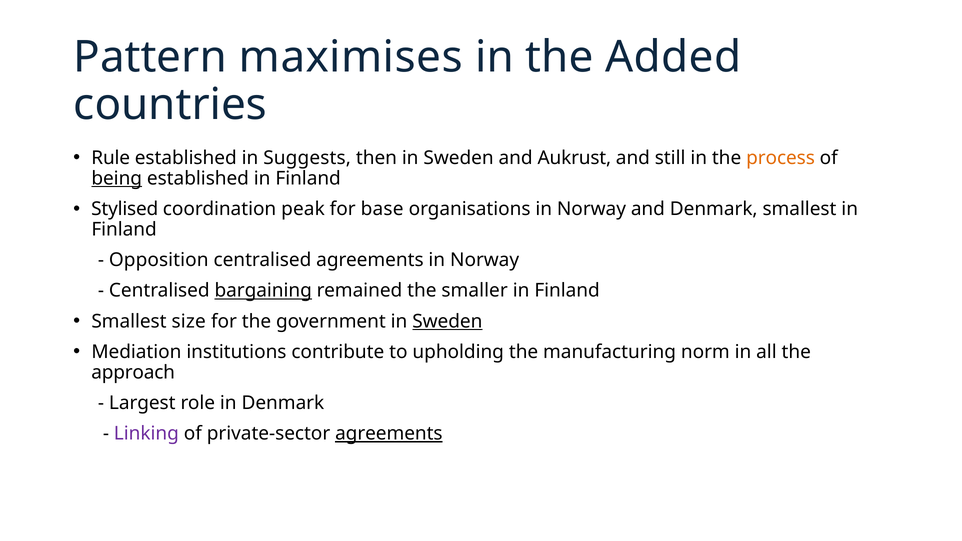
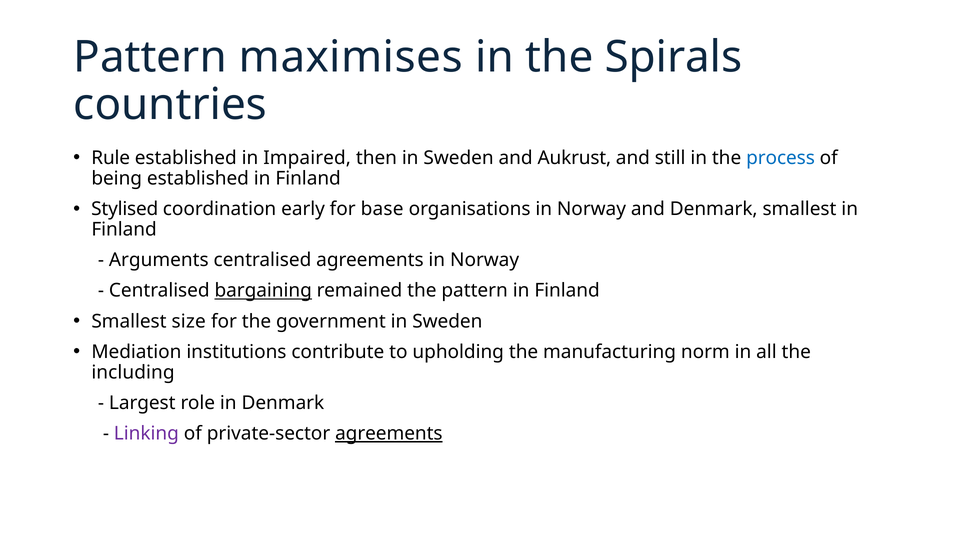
Added: Added -> Spirals
Suggests: Suggests -> Impaired
process colour: orange -> blue
being underline: present -> none
peak: peak -> early
Opposition: Opposition -> Arguments
the smaller: smaller -> pattern
Sweden at (447, 321) underline: present -> none
approach: approach -> including
